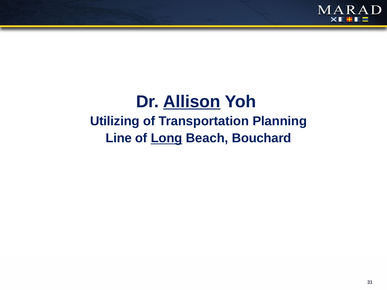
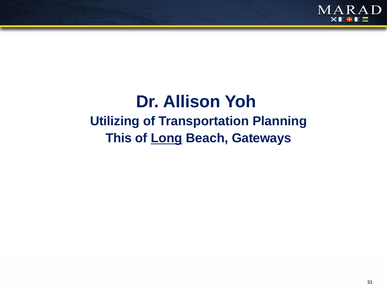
Allison underline: present -> none
Line: Line -> This
Bouchard: Bouchard -> Gateways
